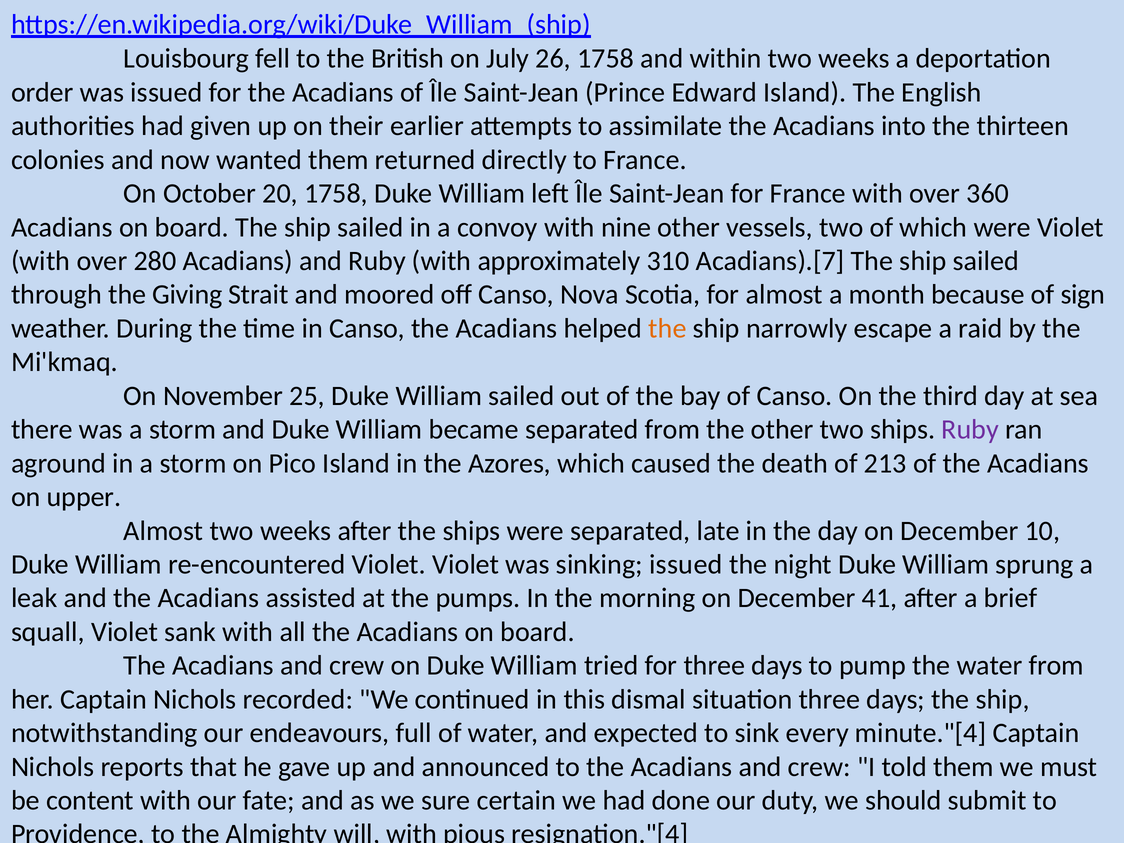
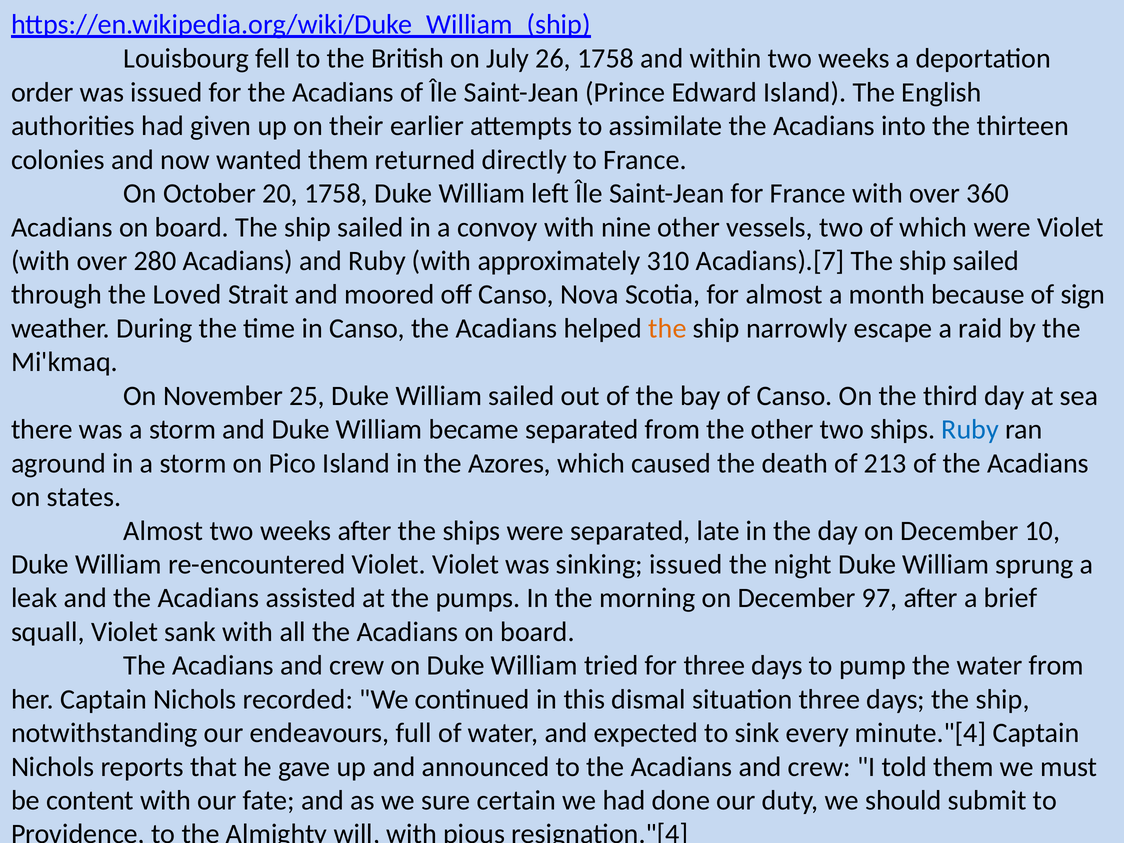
Giving: Giving -> Loved
Ruby at (970, 430) colour: purple -> blue
upper: upper -> states
December 41: 41 -> 97
